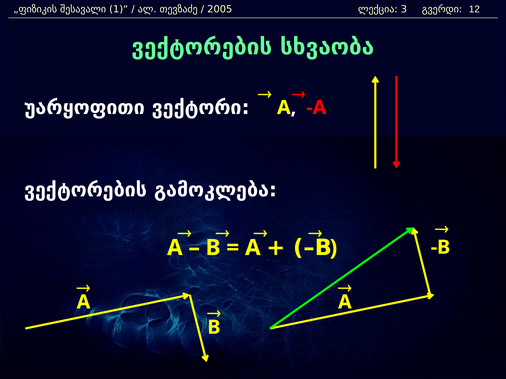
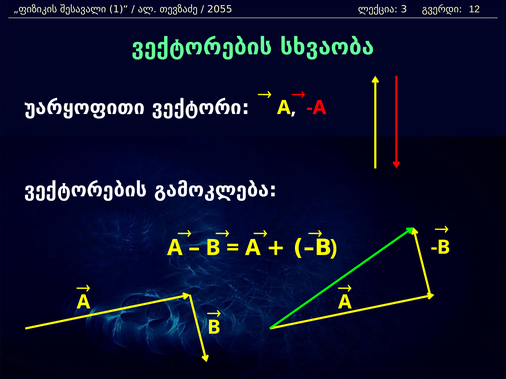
2005: 2005 -> 2055
